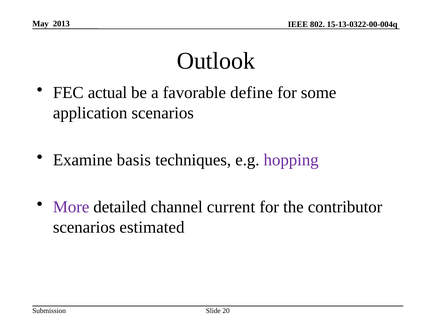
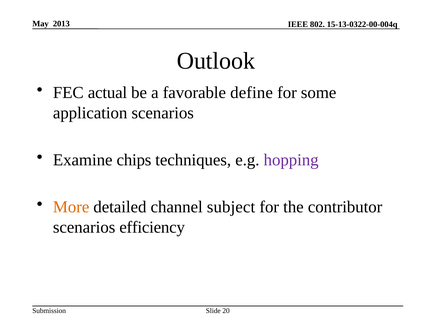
basis: basis -> chips
More colour: purple -> orange
current: current -> subject
estimated: estimated -> efficiency
